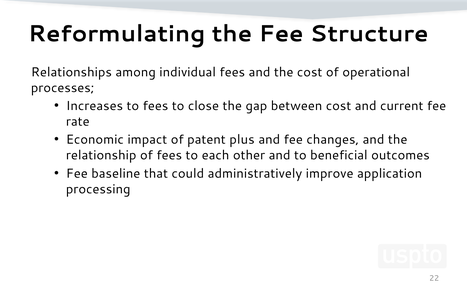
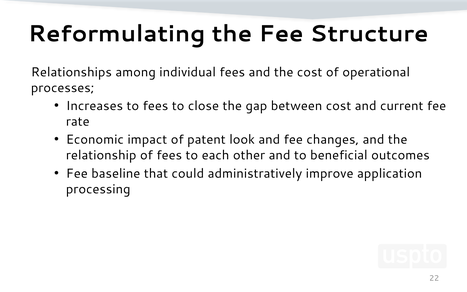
plus: plus -> look
